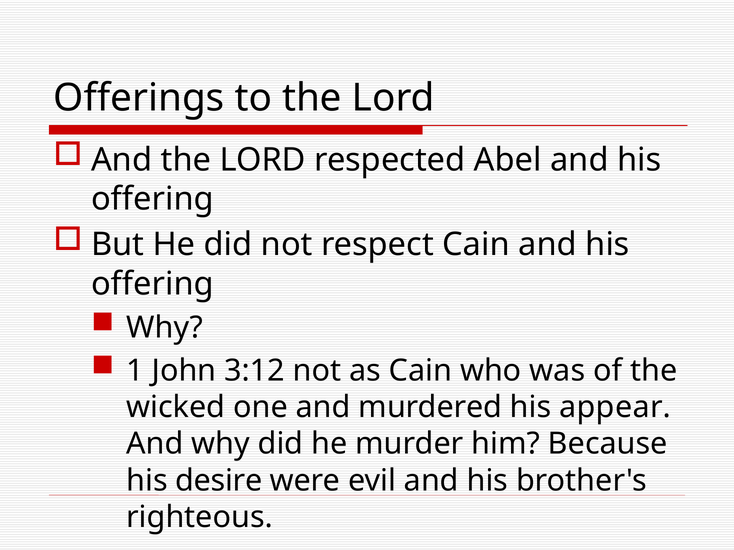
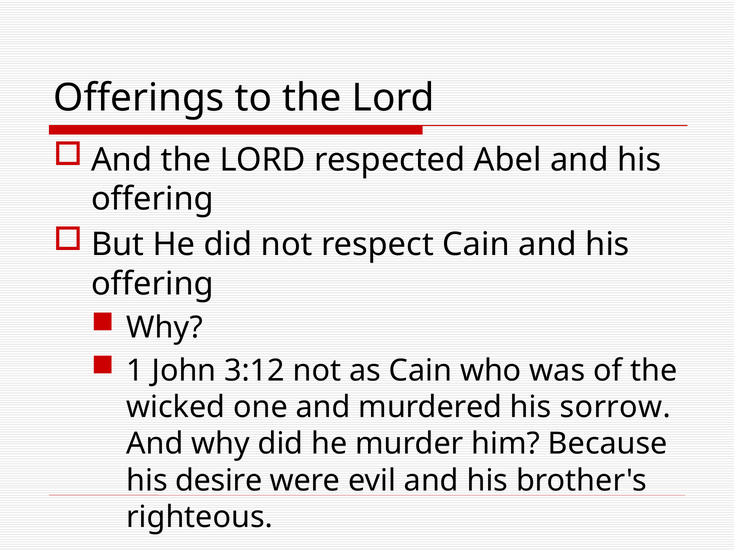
appear: appear -> sorrow
